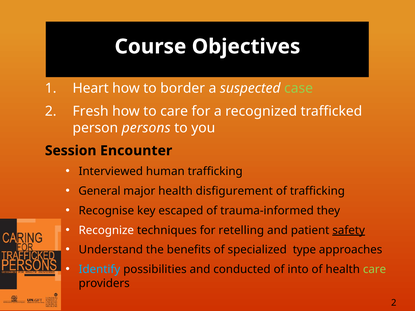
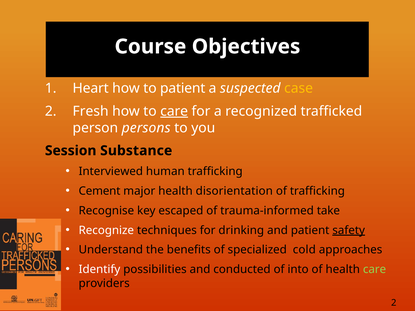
to border: border -> patient
case colour: light green -> yellow
care at (174, 111) underline: none -> present
Encounter: Encounter -> Substance
General: General -> Cement
disfigurement: disfigurement -> disorientation
they: they -> take
retelling: retelling -> drinking
type: type -> cold
Identify colour: light blue -> white
